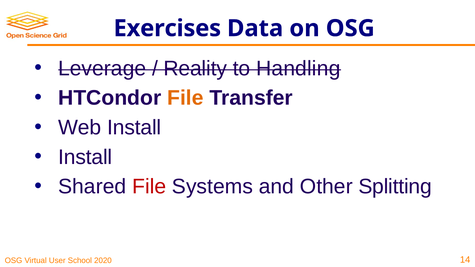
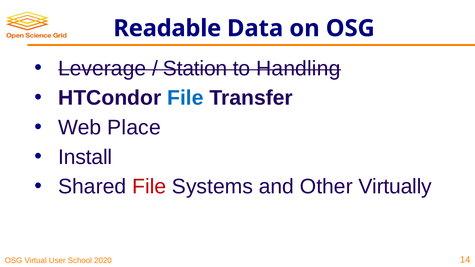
Exercises: Exercises -> Readable
Reality: Reality -> Station
File at (185, 98) colour: orange -> blue
Web Install: Install -> Place
Splitting: Splitting -> Virtually
